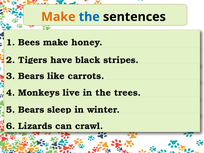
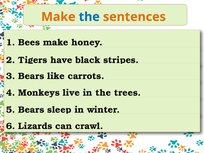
sentences colour: black -> orange
